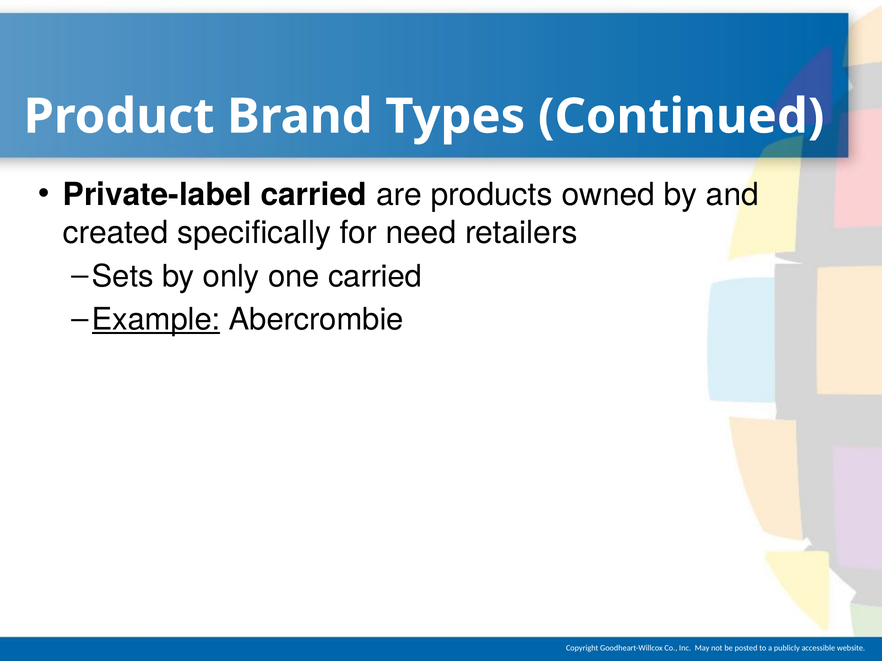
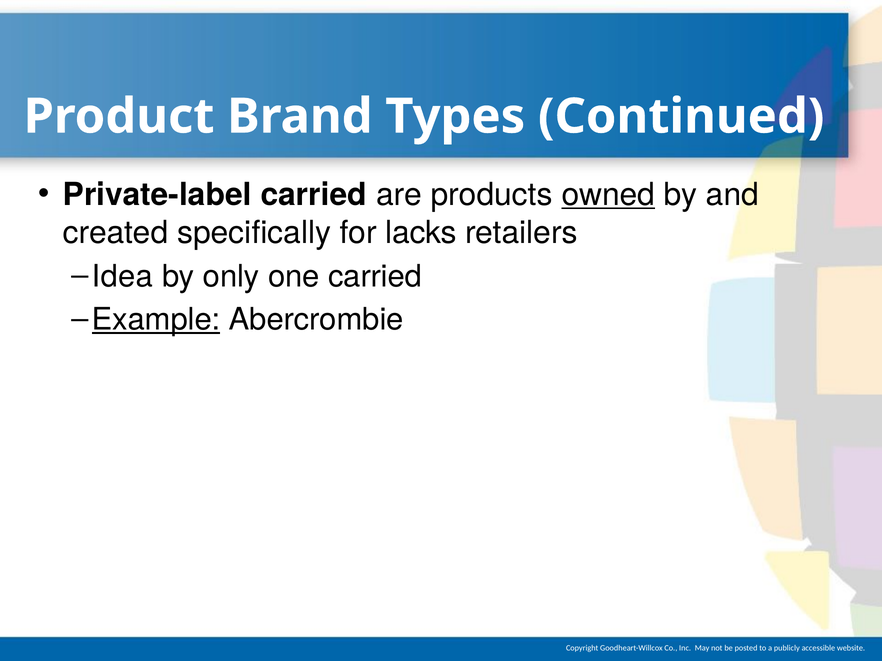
owned underline: none -> present
need: need -> lacks
Sets: Sets -> Idea
